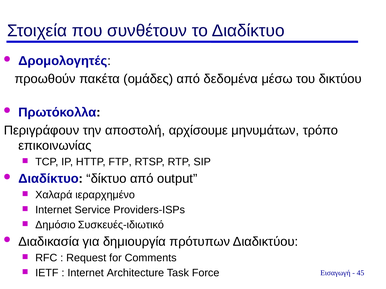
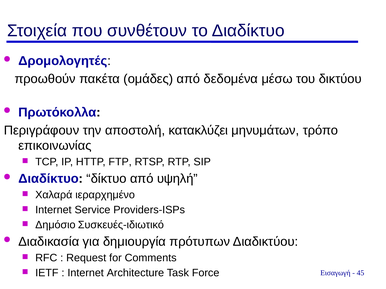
αρχίσουμε: αρχίσουμε -> κατακλύζει
output: output -> υψηλή
